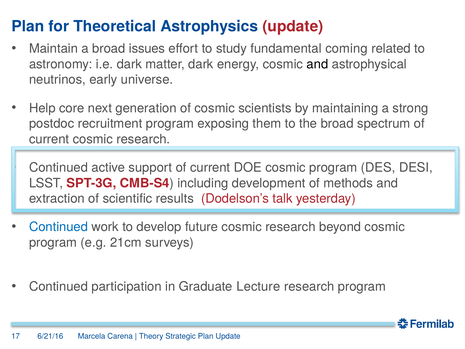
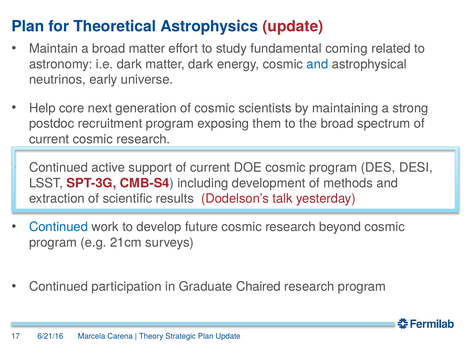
broad issues: issues -> matter
and at (317, 64) colour: black -> blue
Lecture: Lecture -> Chaired
